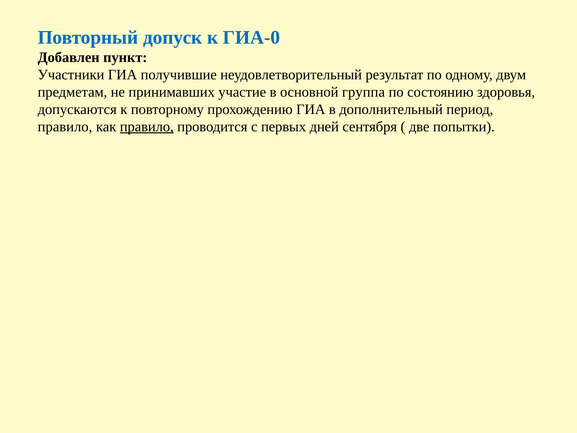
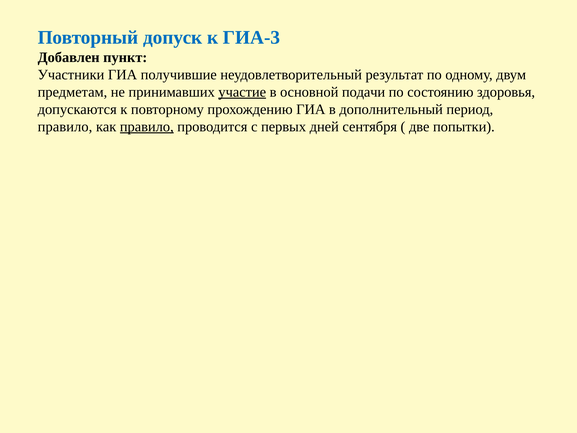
ГИА-0: ГИА-0 -> ГИА-3
участие underline: none -> present
группа: группа -> подачи
